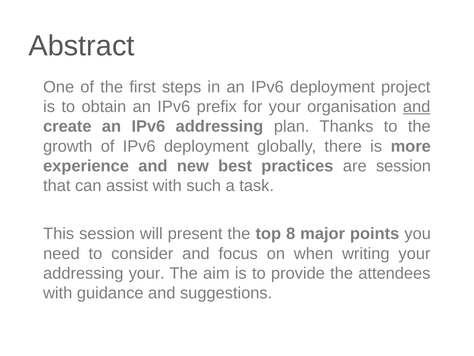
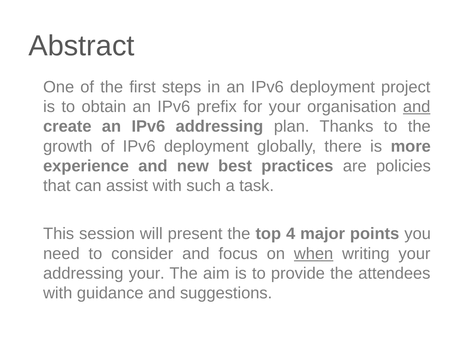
are session: session -> policies
8: 8 -> 4
when underline: none -> present
